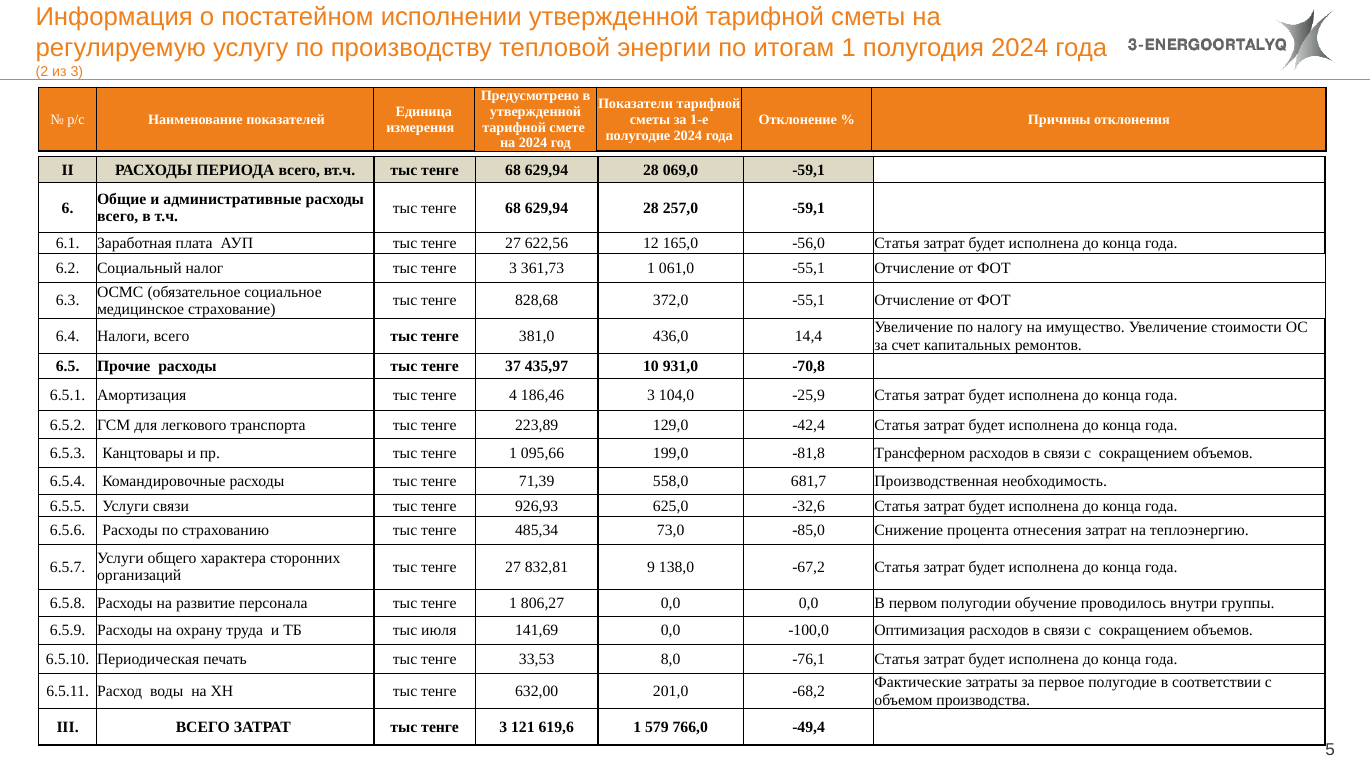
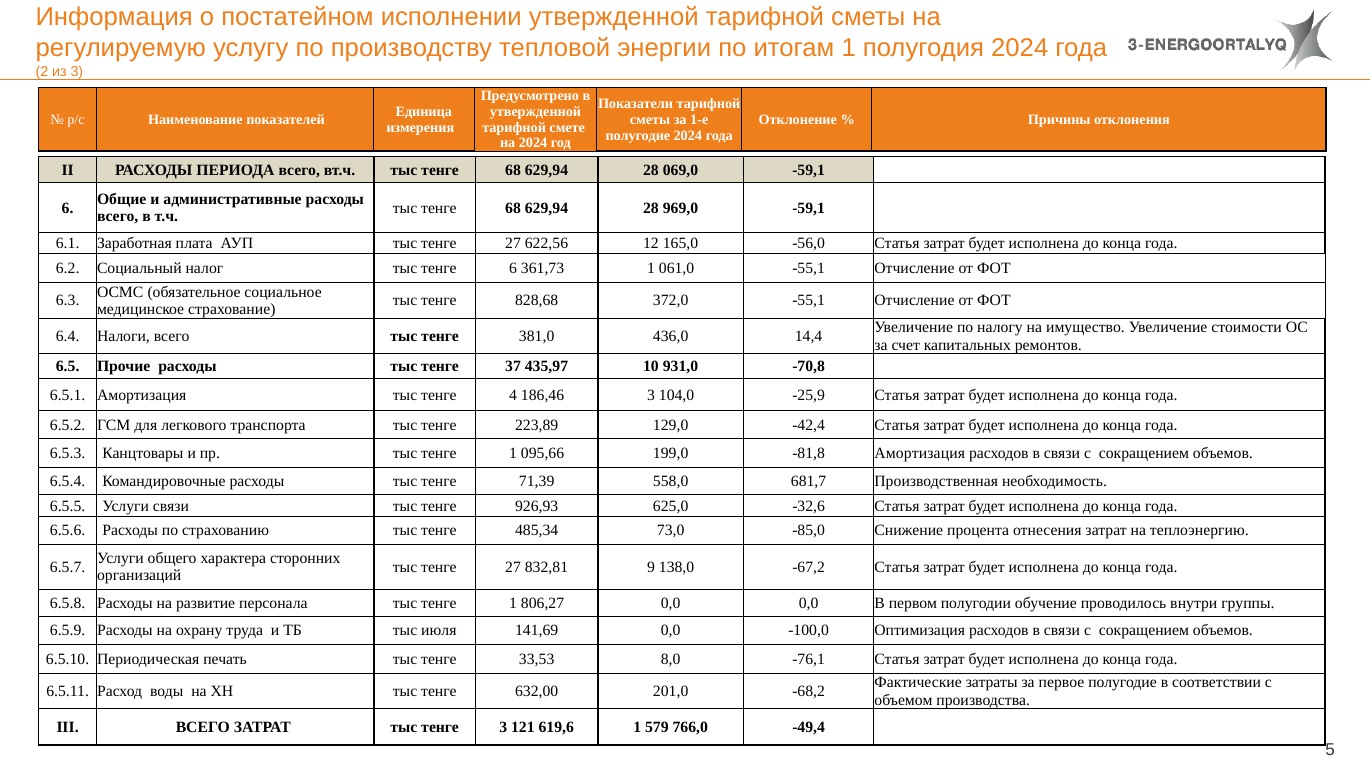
257,0: 257,0 -> 969,0
налог тыс тенге 3: 3 -> 6
-81,8 Трансферном: Трансферном -> Амортизация
